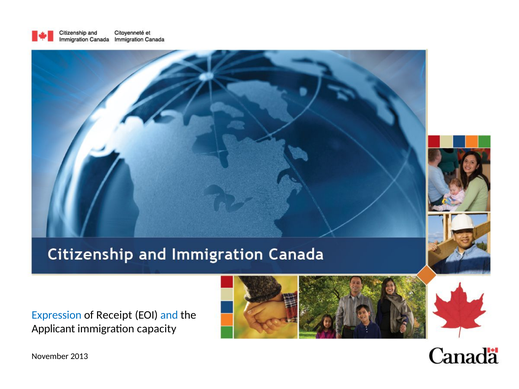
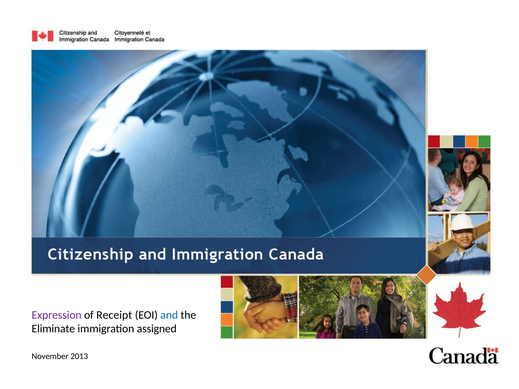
Expression colour: blue -> purple
Applicant: Applicant -> Eliminate
capacity: capacity -> assigned
